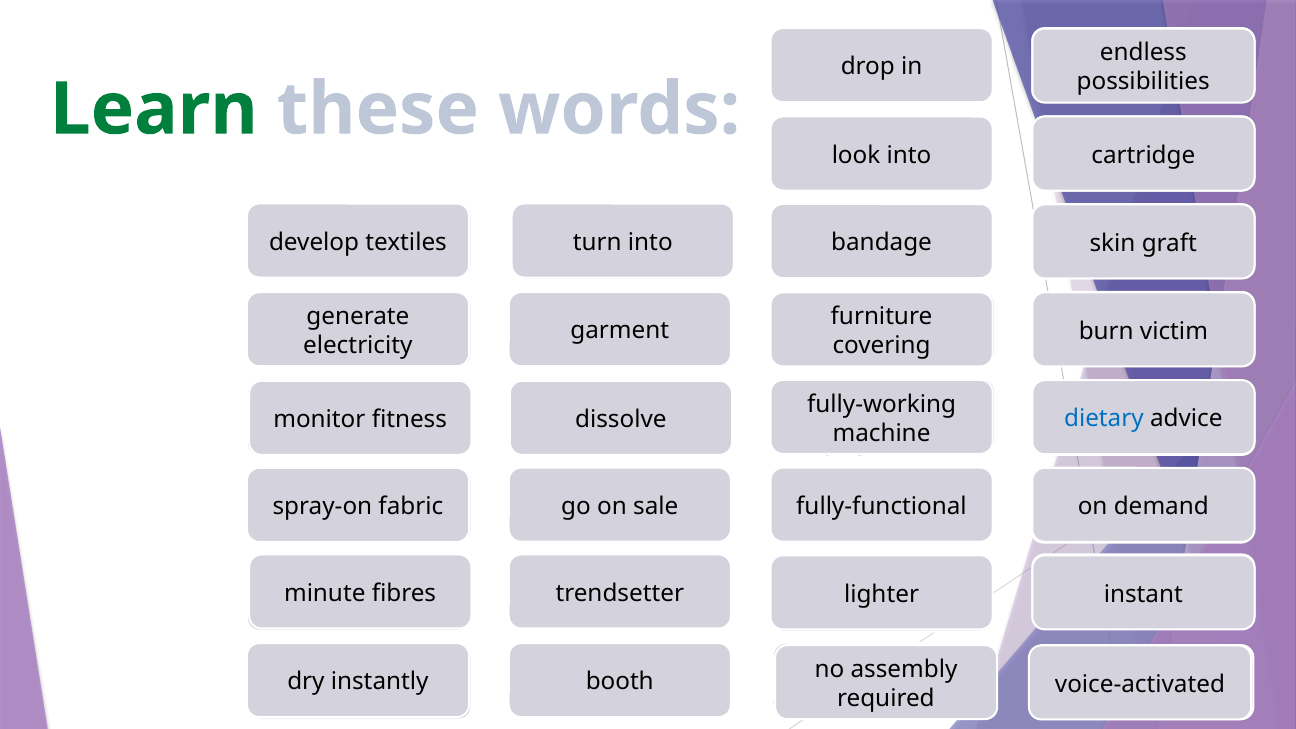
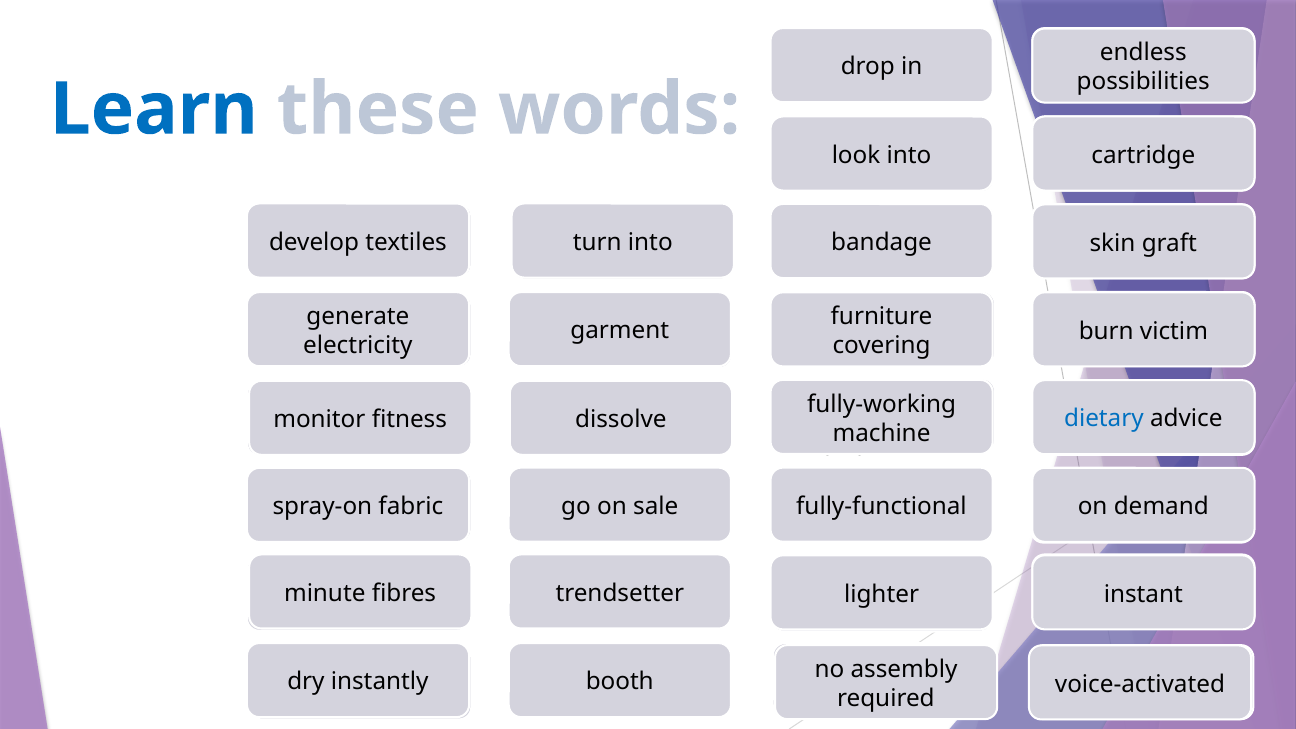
Learn colour: green -> blue
